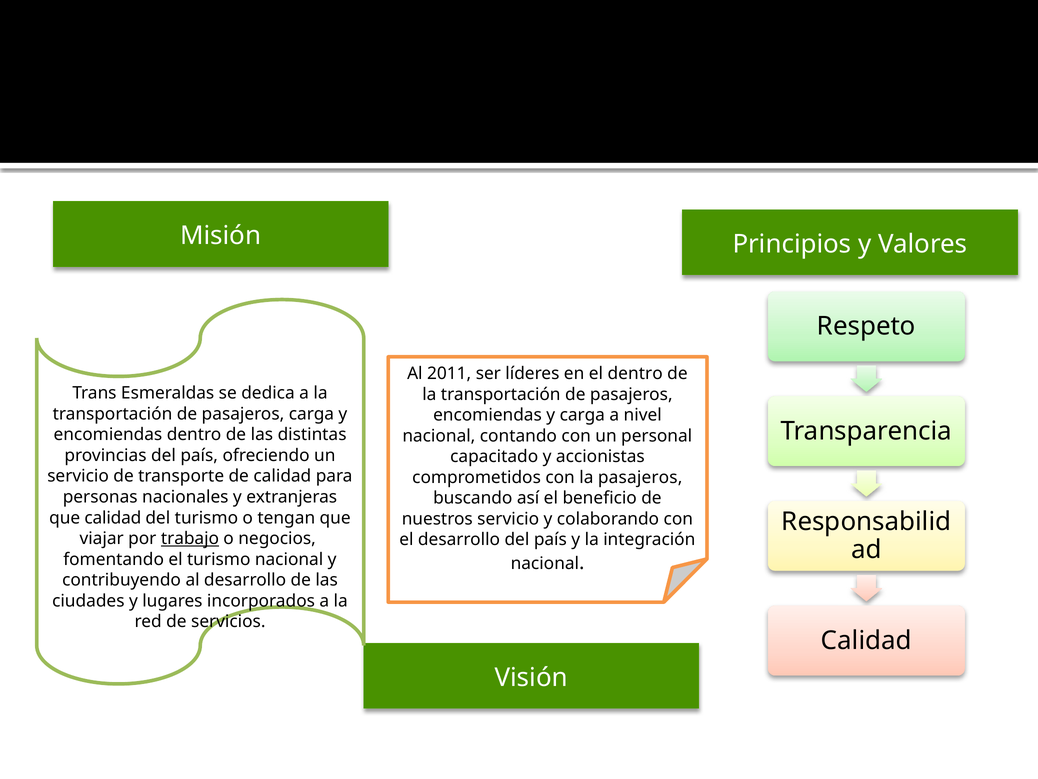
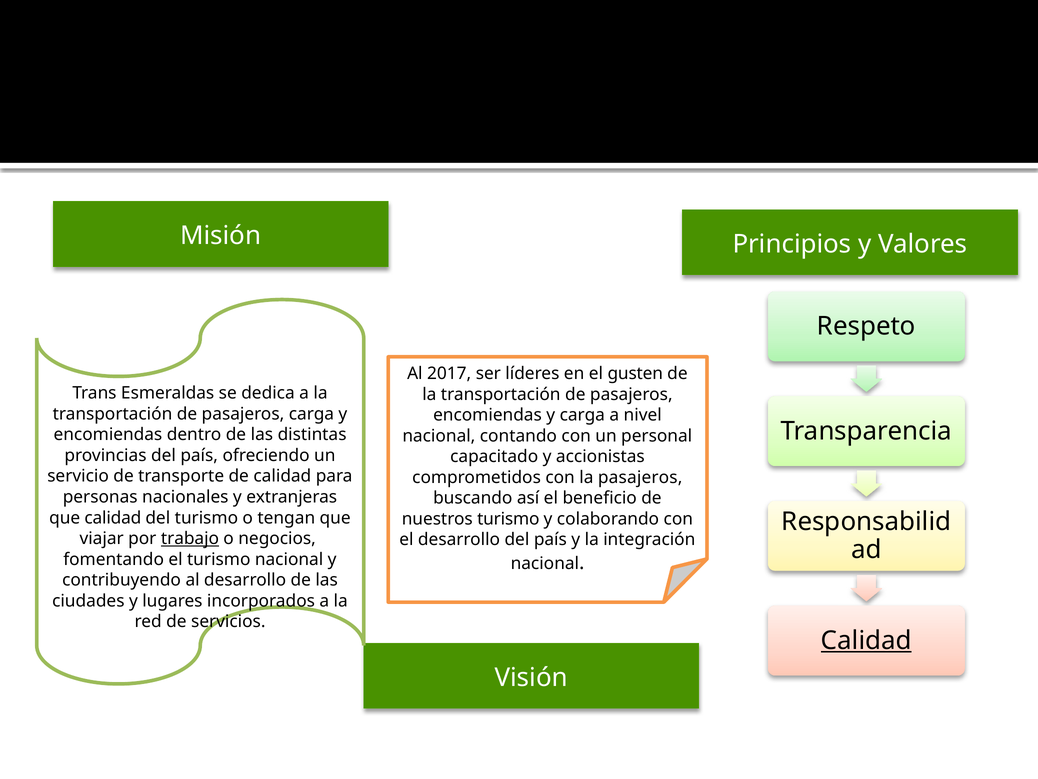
2011: 2011 -> 2017
el dentro: dentro -> gusten
nuestros servicio: servicio -> turismo
Calidad at (866, 640) underline: none -> present
